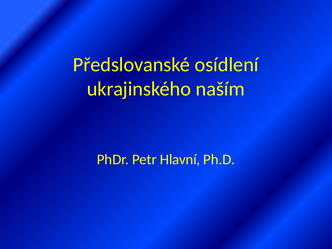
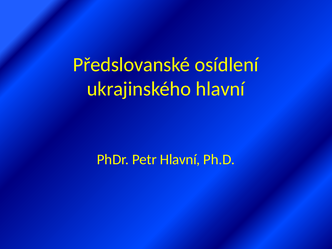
ukrajinského naším: naším -> hlavní
